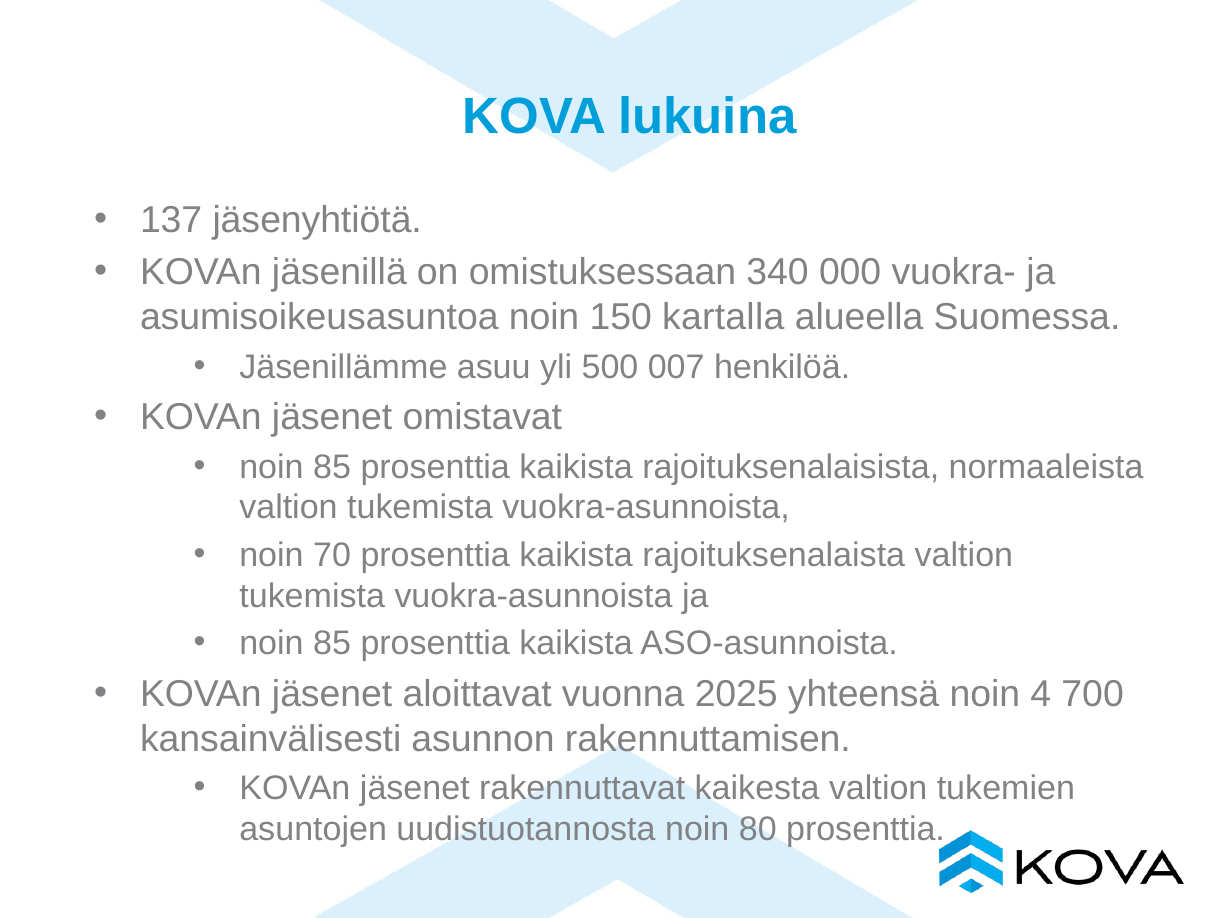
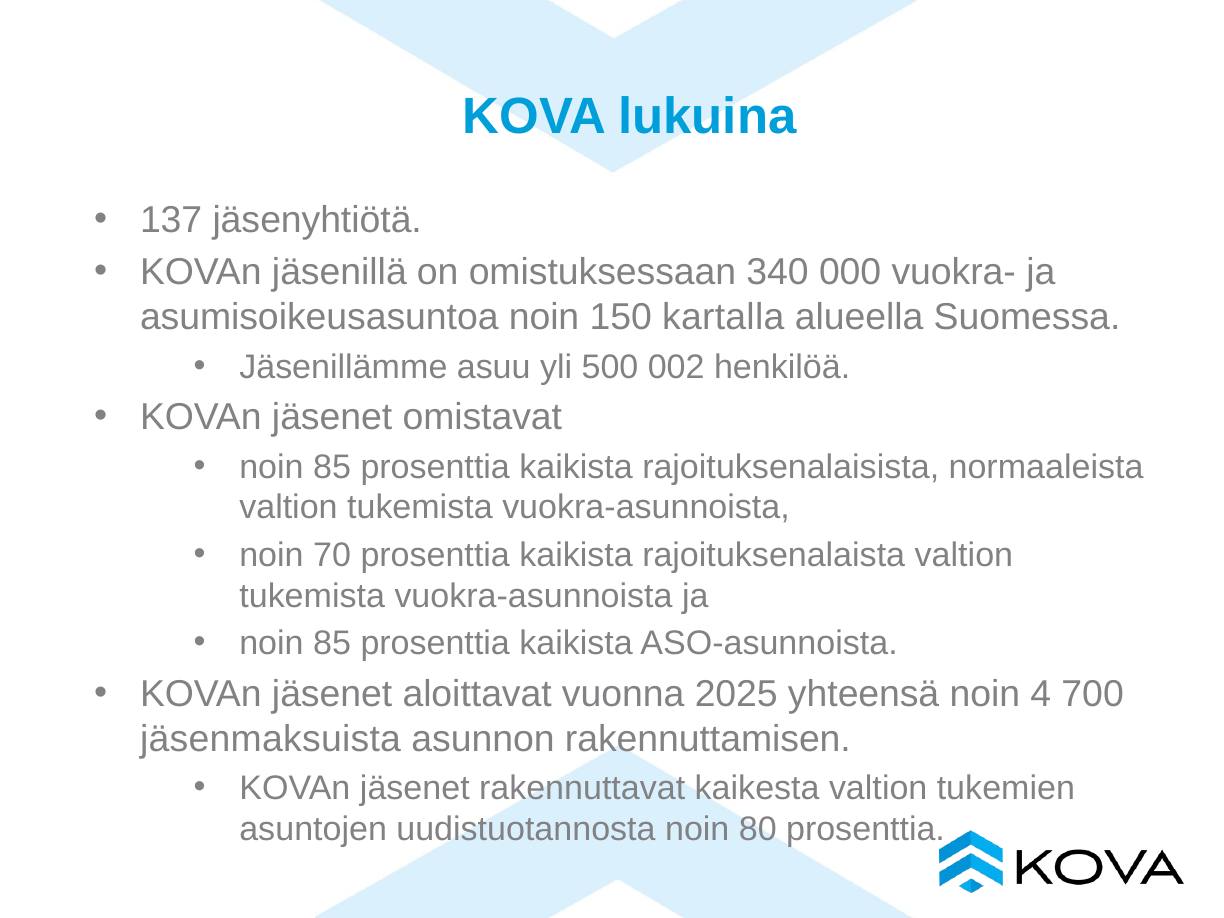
007: 007 -> 002
kansainvälisesti: kansainvälisesti -> jäsenmaksuista
